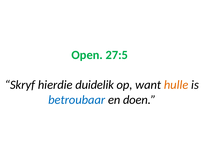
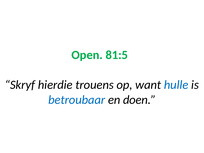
27:5: 27:5 -> 81:5
duidelik: duidelik -> trouens
hulle colour: orange -> blue
